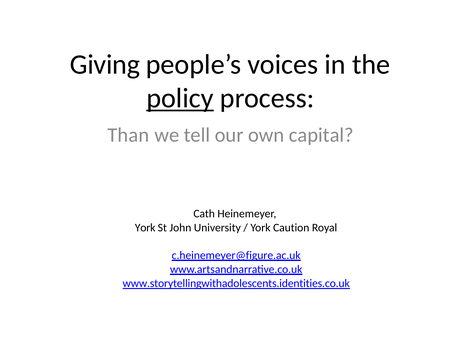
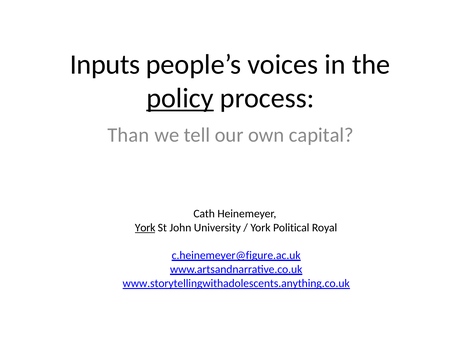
Giving: Giving -> Inputs
York at (145, 227) underline: none -> present
Caution: Caution -> Political
www.storytellingwithadolescents.identities.co.uk: www.storytellingwithadolescents.identities.co.uk -> www.storytellingwithadolescents.anything.co.uk
